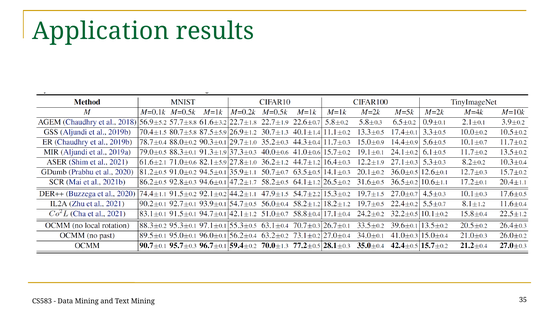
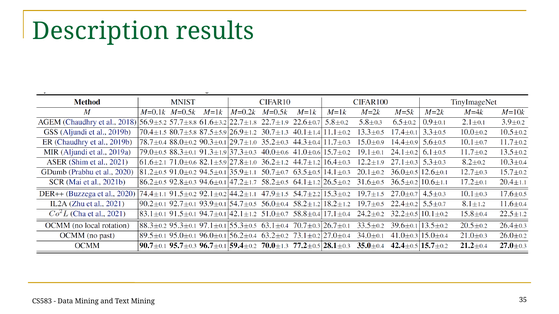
Application: Application -> Description
